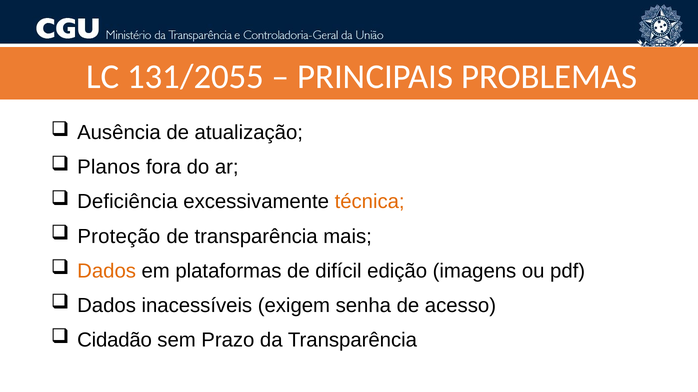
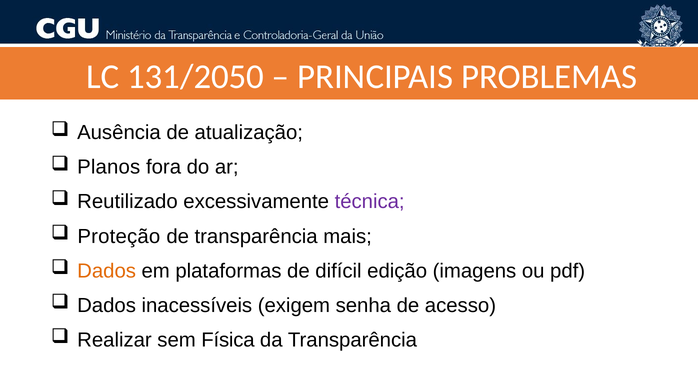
131/2055: 131/2055 -> 131/2050
Deficiência: Deficiência -> Reutilizado
técnica colour: orange -> purple
Cidadão: Cidadão -> Realizar
Prazo: Prazo -> Física
